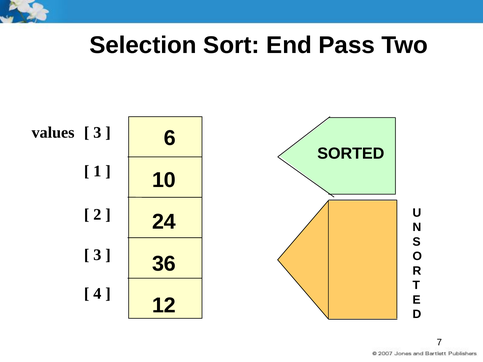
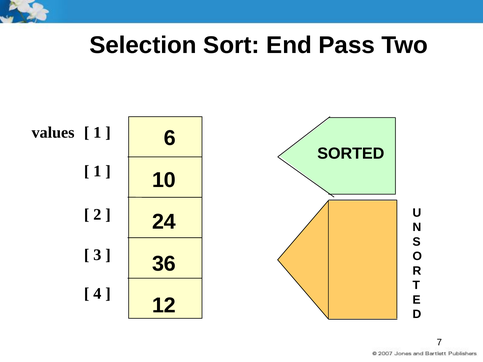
3 at (97, 133): 3 -> 1
